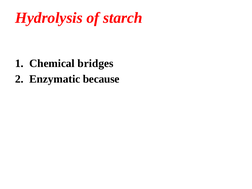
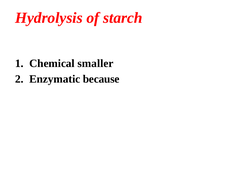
bridges: bridges -> smaller
